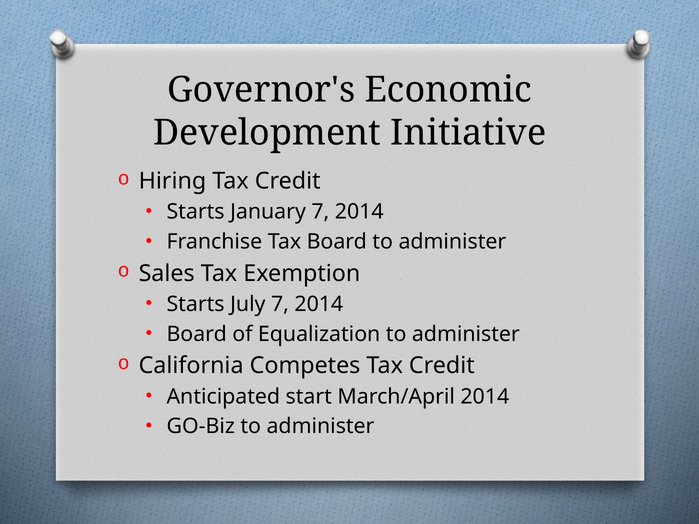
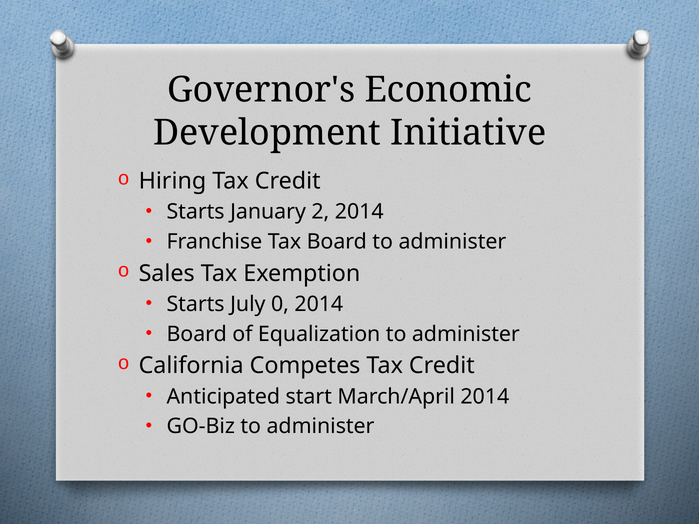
January 7: 7 -> 2
July 7: 7 -> 0
